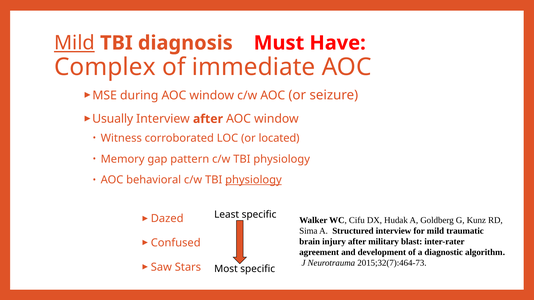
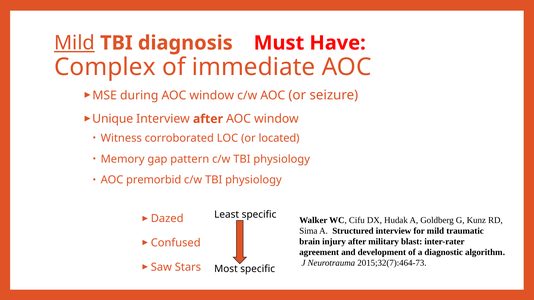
Usually: Usually -> Unique
behavioral: behavioral -> premorbid
physiology at (253, 180) underline: present -> none
